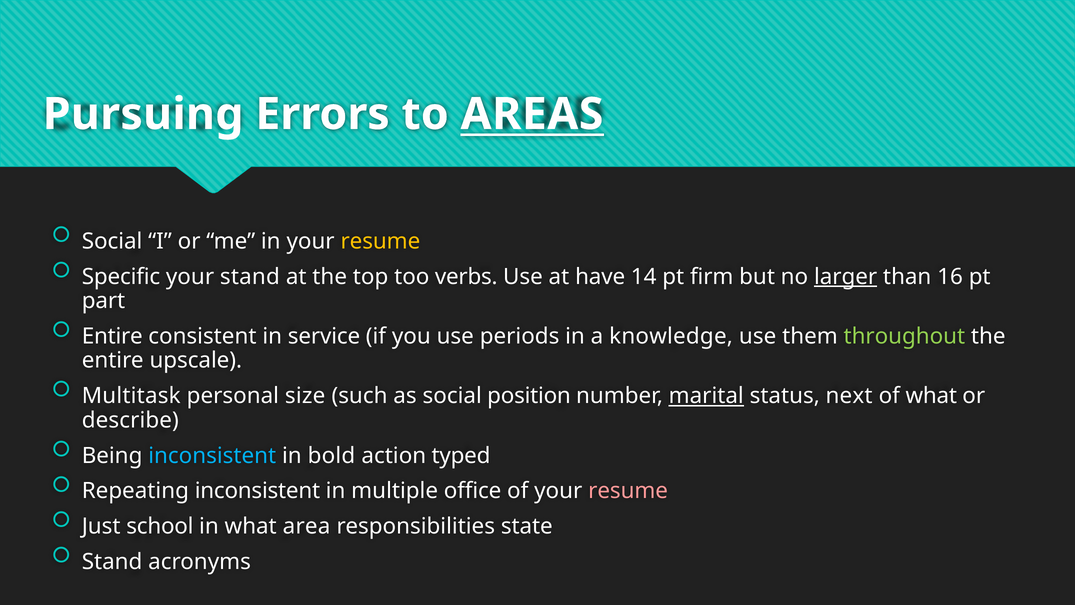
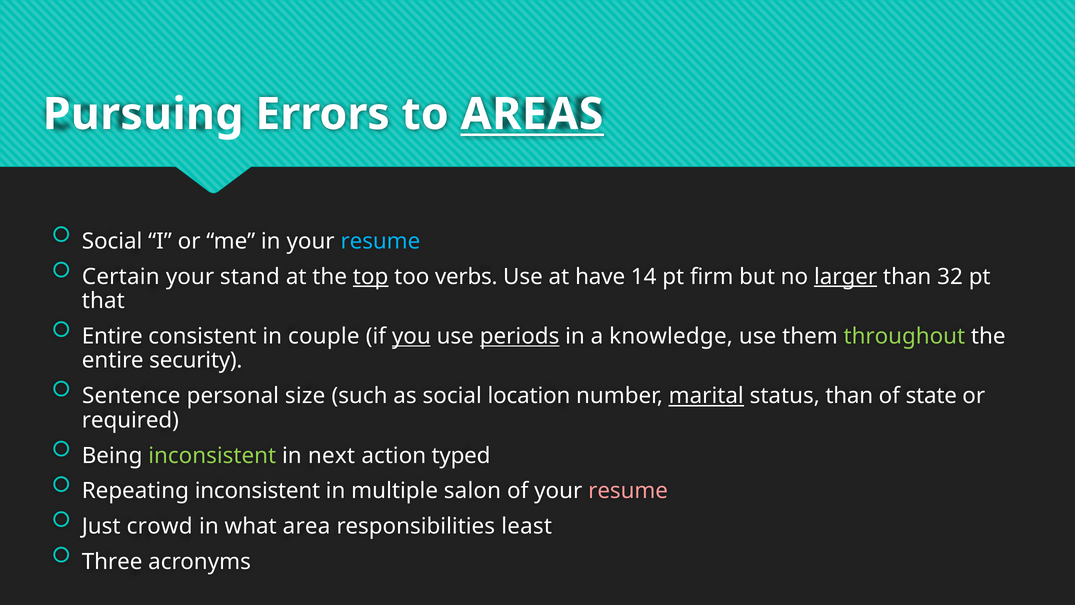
resume at (380, 241) colour: yellow -> light blue
Specific: Specific -> Certain
top underline: none -> present
16: 16 -> 32
part: part -> that
service: service -> couple
you underline: none -> present
periods underline: none -> present
upscale: upscale -> security
Multitask: Multitask -> Sentence
position: position -> location
status next: next -> than
of what: what -> state
describe: describe -> required
inconsistent at (212, 455) colour: light blue -> light green
bold: bold -> next
office: office -> salon
school: school -> crowd
state: state -> least
Stand at (112, 562): Stand -> Three
